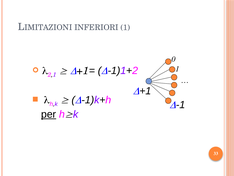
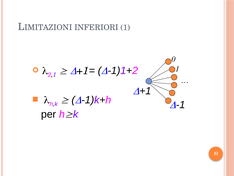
per underline: present -> none
